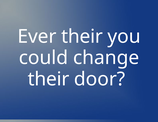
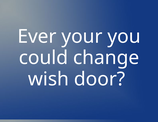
Ever their: their -> your
their at (49, 79): their -> wish
